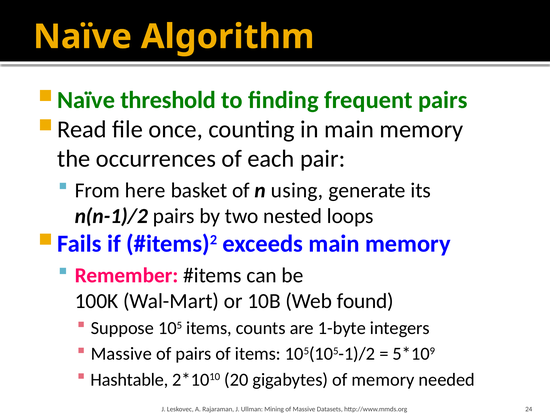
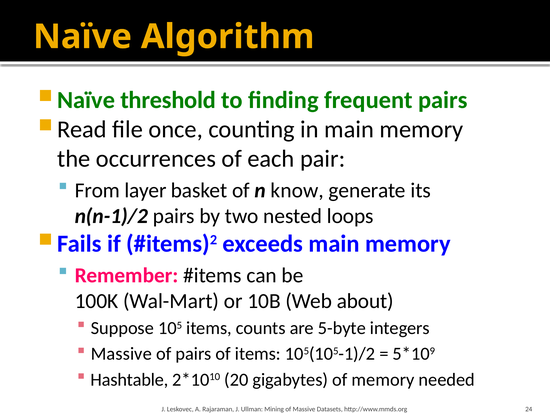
here: here -> layer
using: using -> know
found: found -> about
1-byte: 1-byte -> 5-byte
